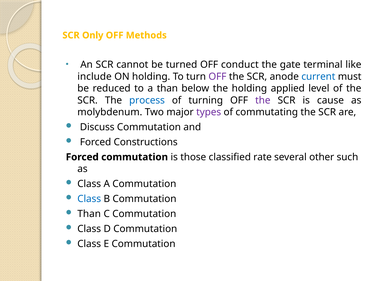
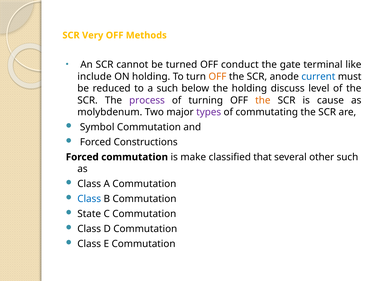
Only: Only -> Very
OFF at (217, 76) colour: purple -> orange
a than: than -> such
applied: applied -> discuss
process colour: blue -> purple
the at (263, 100) colour: purple -> orange
Discuss: Discuss -> Symbol
those: those -> make
rate: rate -> that
Than at (89, 214): Than -> State
